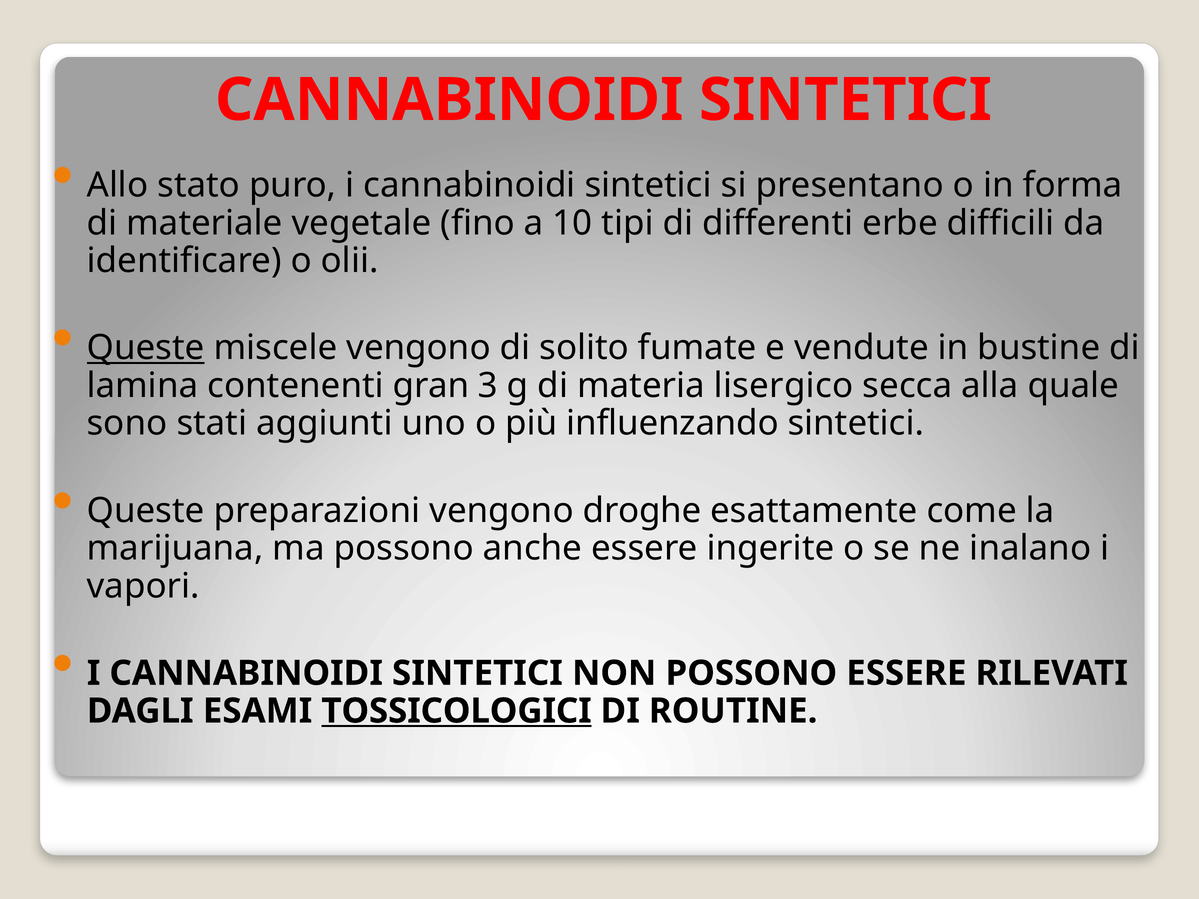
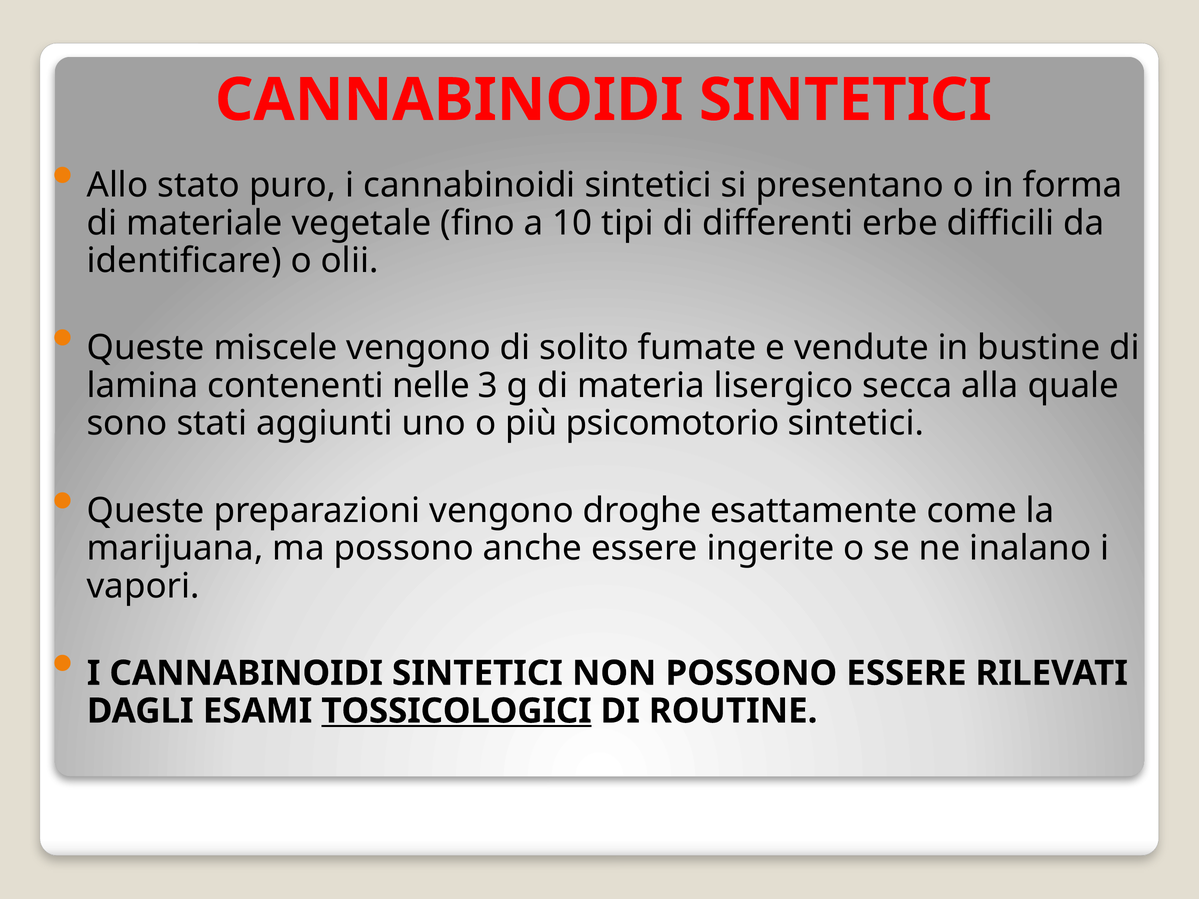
Queste at (146, 348) underline: present -> none
gran: gran -> nelle
influenzando: influenzando -> psicomotorio
